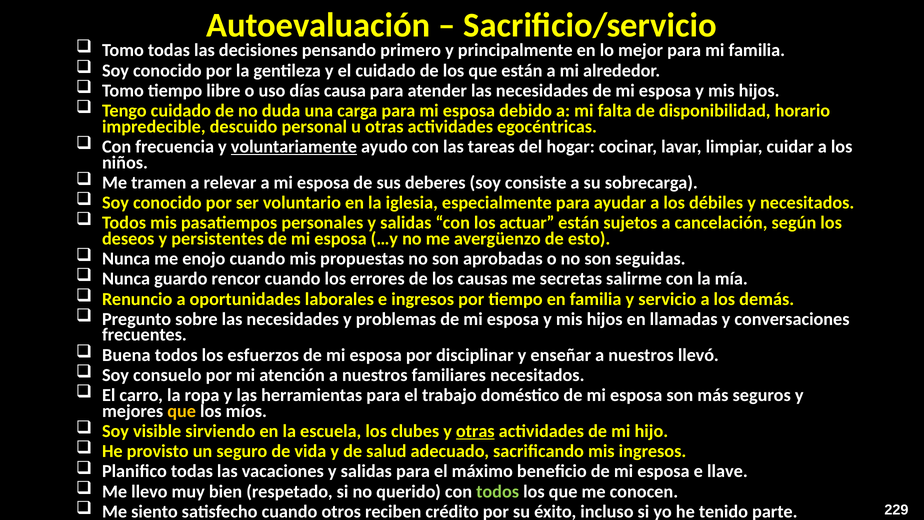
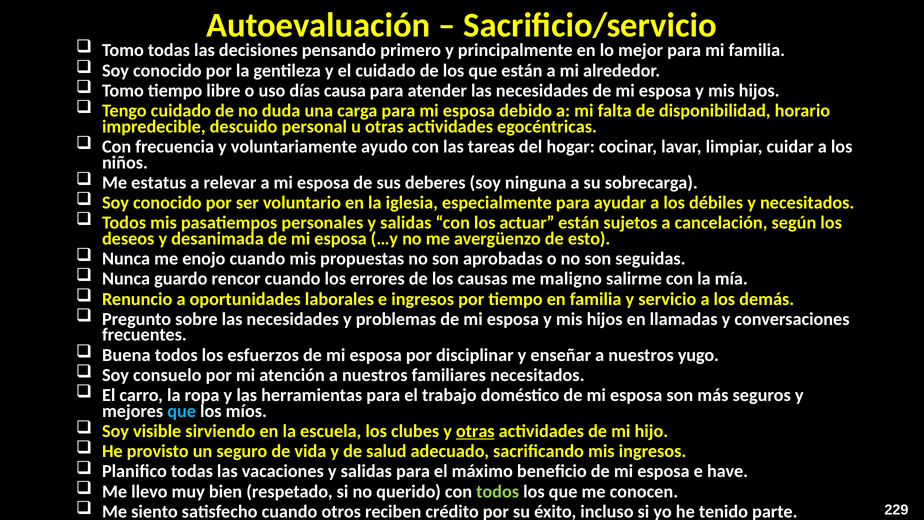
voluntariamente underline: present -> none
tramen: tramen -> estatus
consiste: consiste -> ninguna
persistentes: persistentes -> desanimada
secretas: secretas -> maligno
llevó: llevó -> yugo
que at (182, 411) colour: yellow -> light blue
llave: llave -> have
